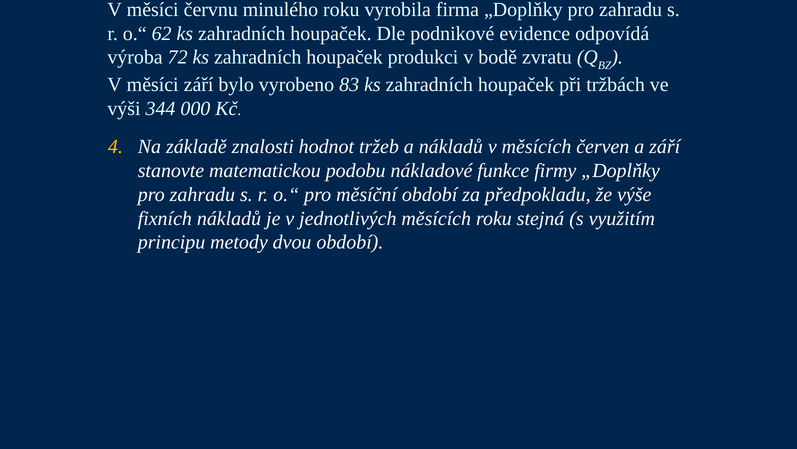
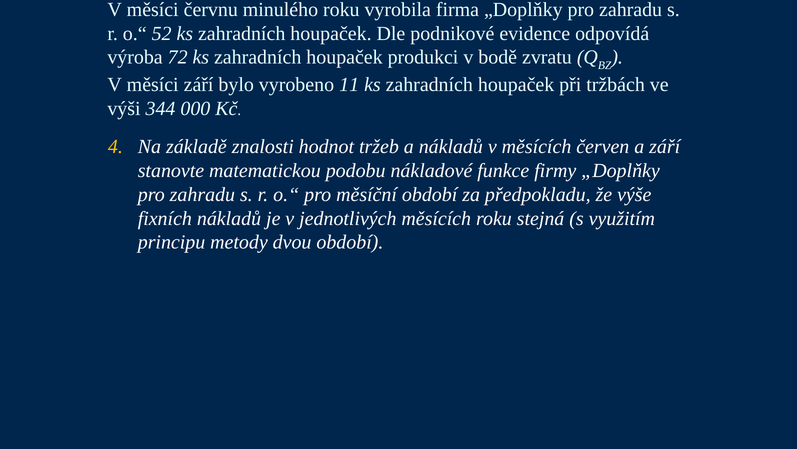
62: 62 -> 52
83: 83 -> 11
